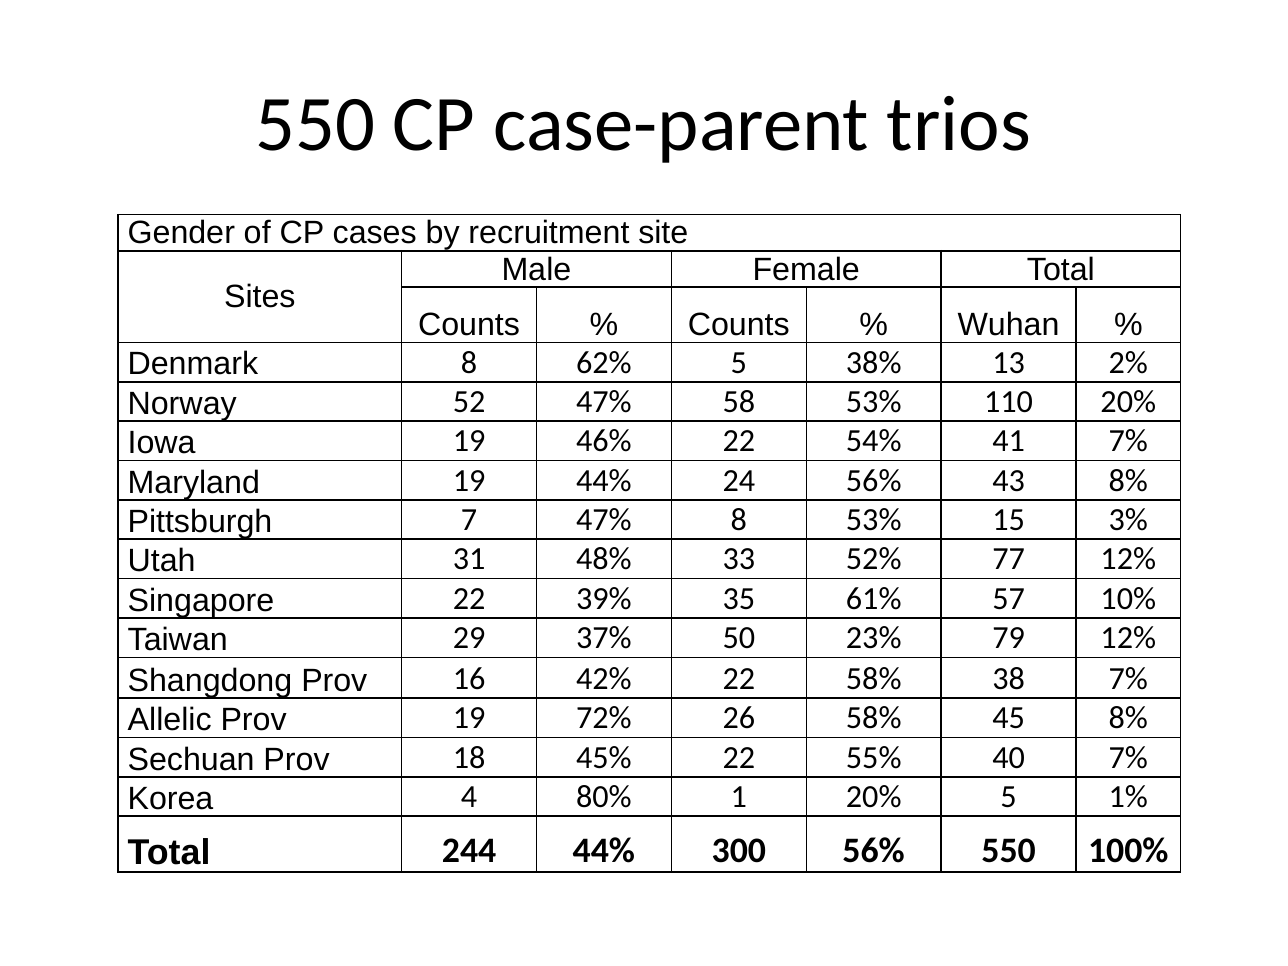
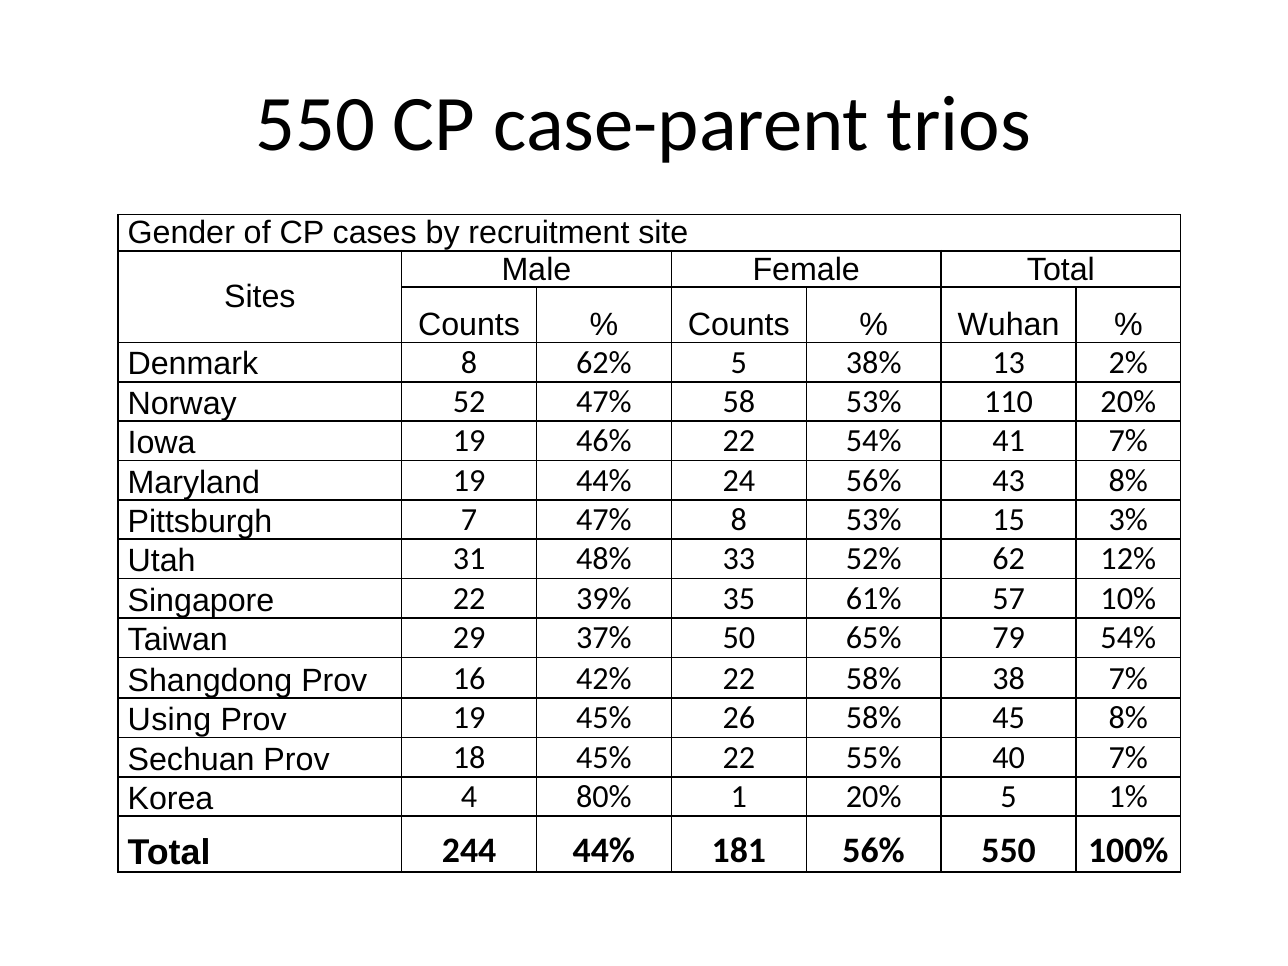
77: 77 -> 62
23%: 23% -> 65%
79 12%: 12% -> 54%
Allelic: Allelic -> Using
19 72%: 72% -> 45%
300: 300 -> 181
